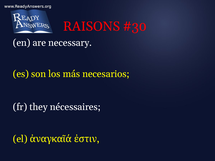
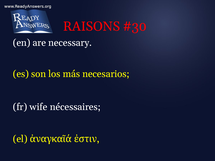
they: they -> wife
